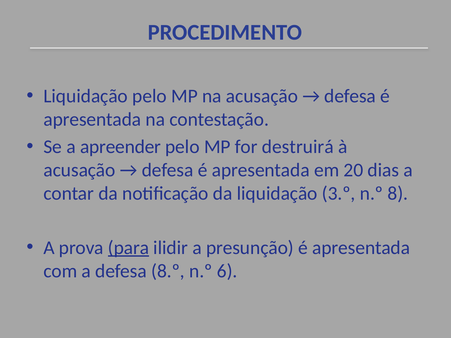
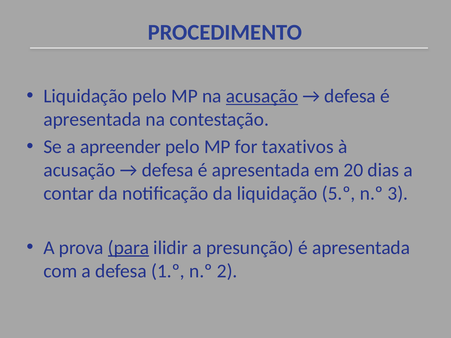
acusação at (262, 96) underline: none -> present
destruirá: destruirá -> taxativos
3.º: 3.º -> 5.º
8: 8 -> 3
8.º: 8.º -> 1.º
6: 6 -> 2
